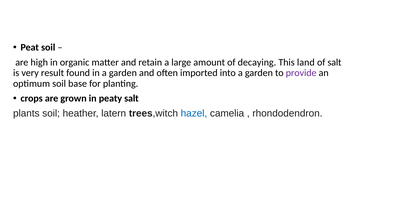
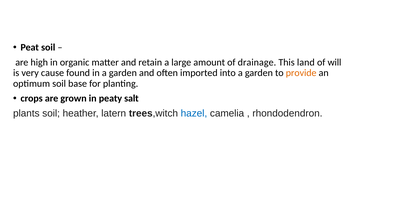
decaying: decaying -> drainage
of salt: salt -> will
result: result -> cause
provide colour: purple -> orange
